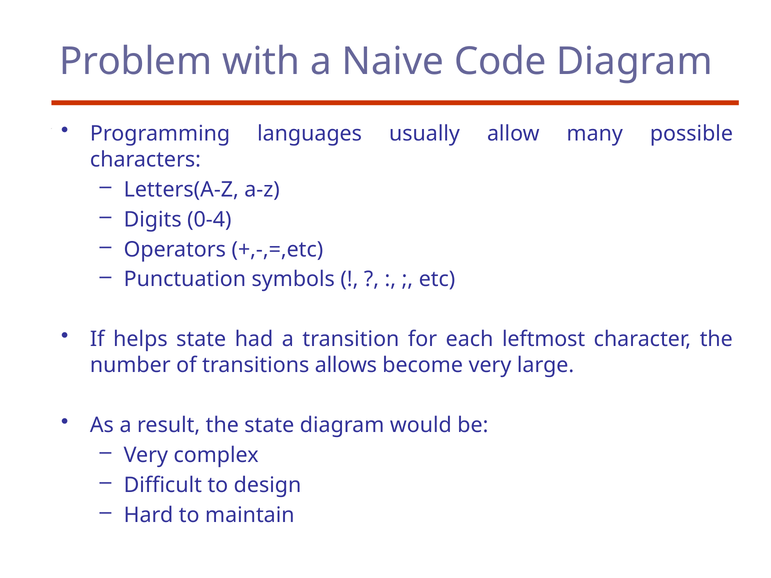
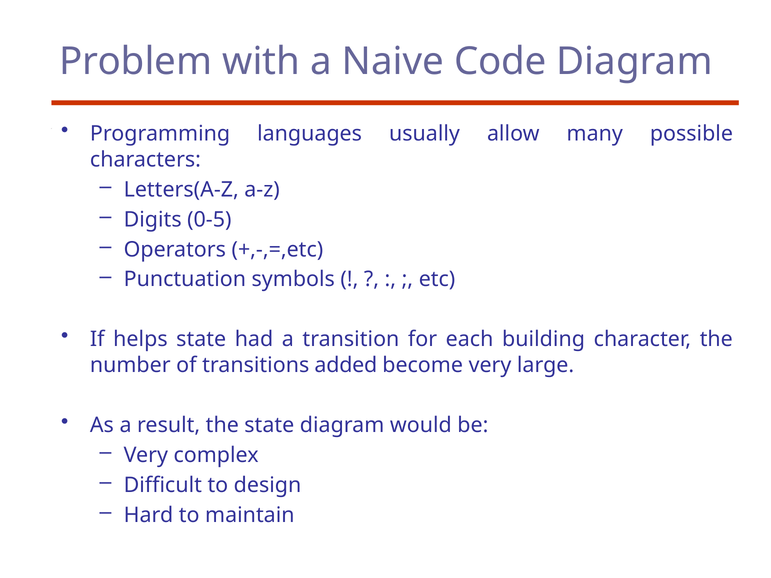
0-4: 0-4 -> 0-5
leftmost: leftmost -> building
allows: allows -> added
